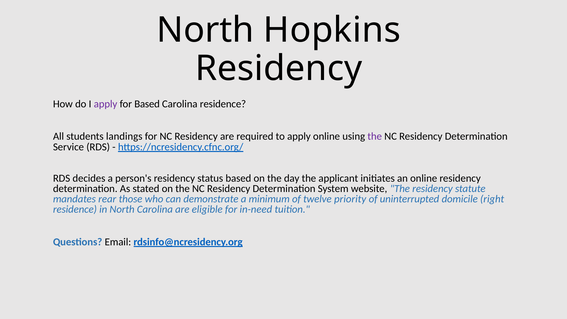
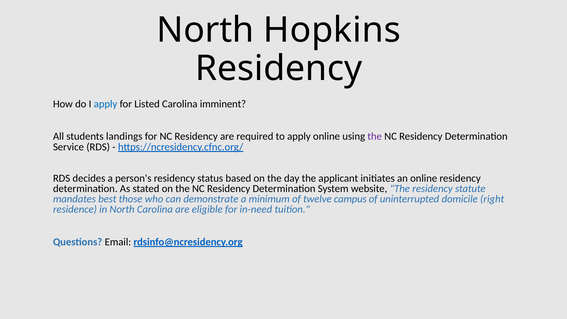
apply at (106, 104) colour: purple -> blue
for Based: Based -> Listed
Carolina residence: residence -> imminent
rear: rear -> best
priority: priority -> campus
